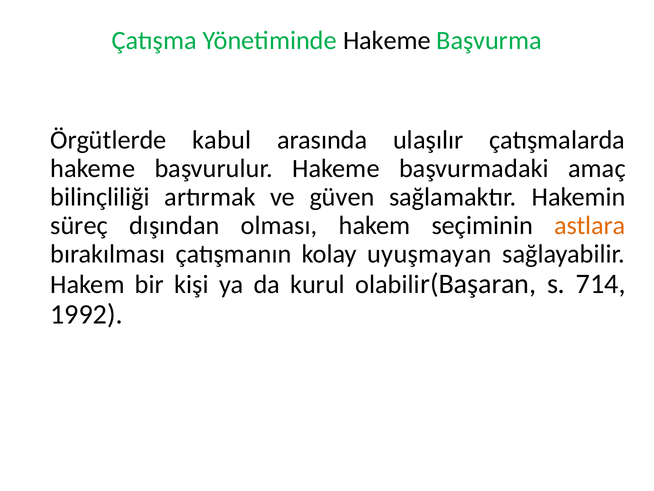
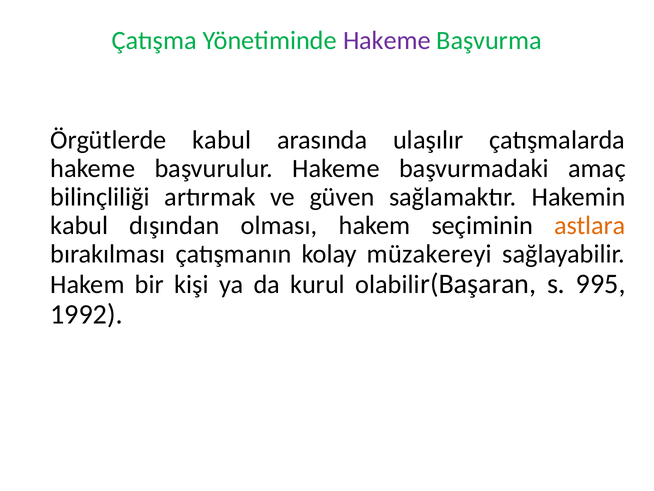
Hakeme at (387, 41) colour: black -> purple
süreç at (79, 225): süreç -> kabul
uyuşmayan: uyuşmayan -> müzakereyi
714: 714 -> 995
